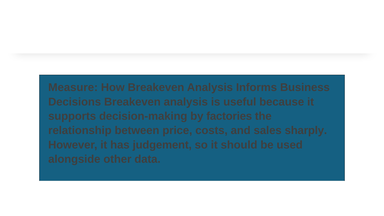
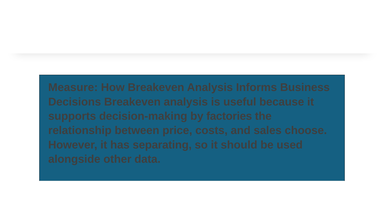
sharply: sharply -> choose
judgement: judgement -> separating
